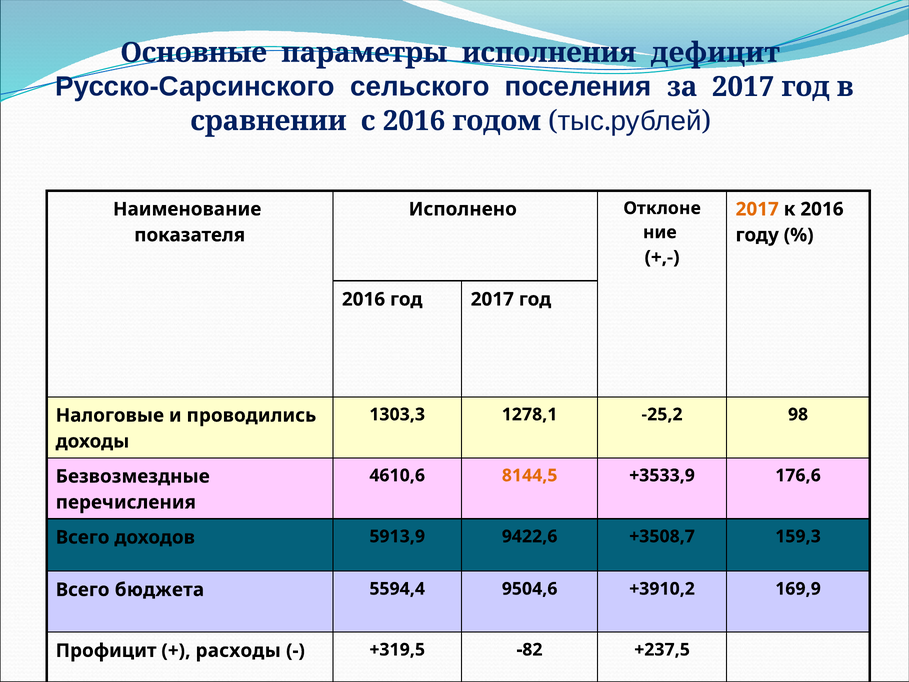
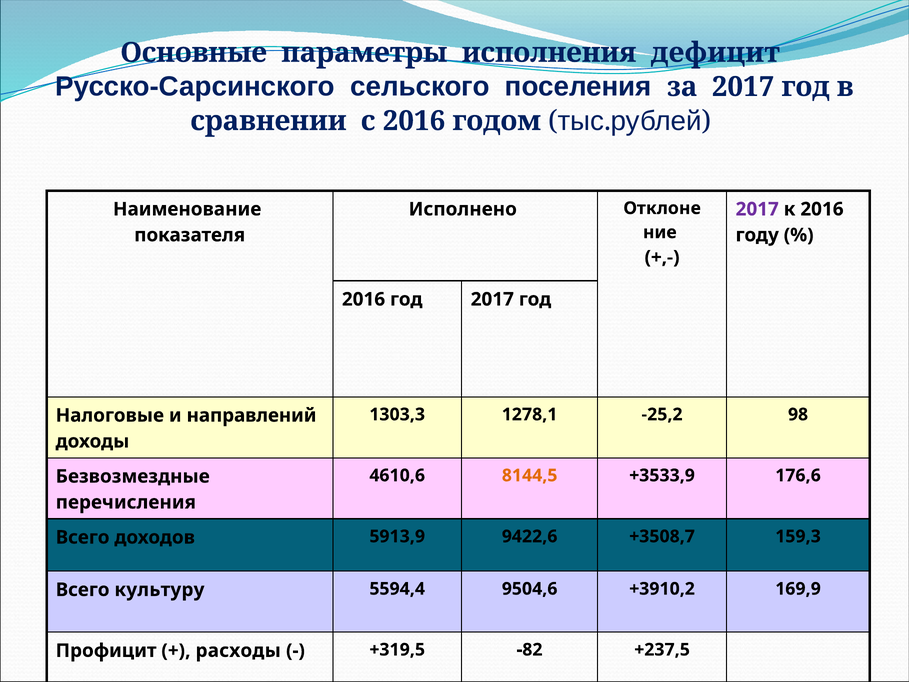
2017 at (757, 209) colour: orange -> purple
проводились: проводились -> направлений
бюджета: бюджета -> культуру
